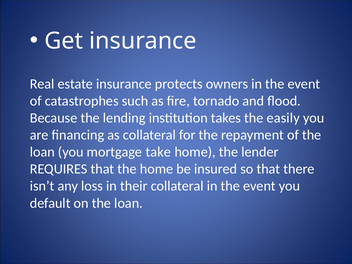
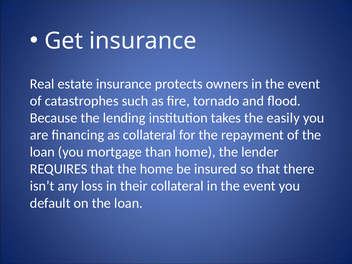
take: take -> than
